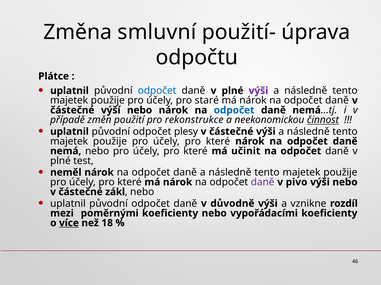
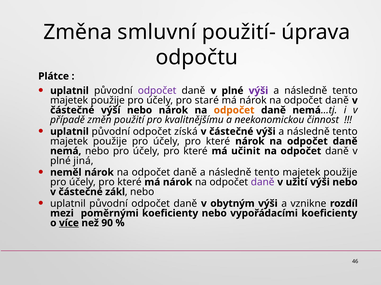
odpočet at (157, 91) colour: blue -> purple
odpočet at (234, 110) colour: blue -> orange
rekonstrukce: rekonstrukce -> kvalitnějšímu
činnost underline: present -> none
plesy: plesy -> získá
test: test -> jiná
pivo: pivo -> užití
důvodně: důvodně -> obytným
18: 18 -> 90
